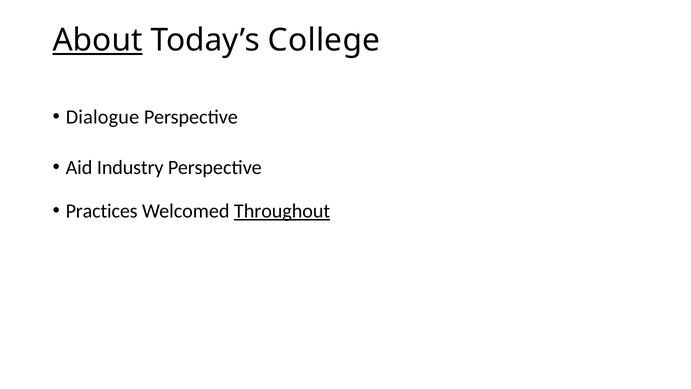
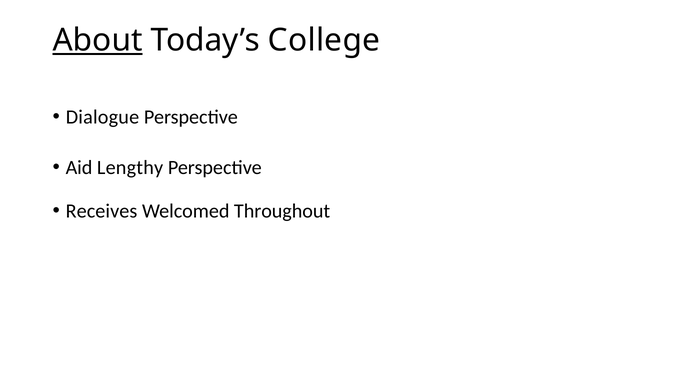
Industry: Industry -> Lengthy
Practices: Practices -> Receives
Throughout underline: present -> none
